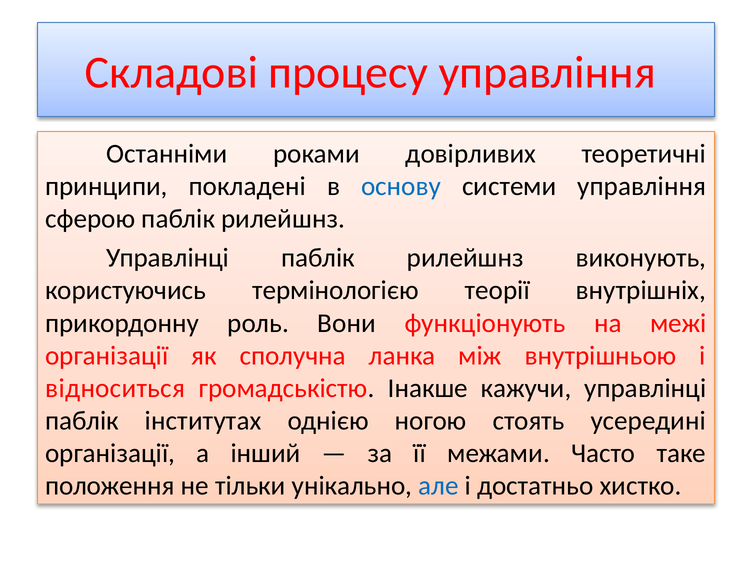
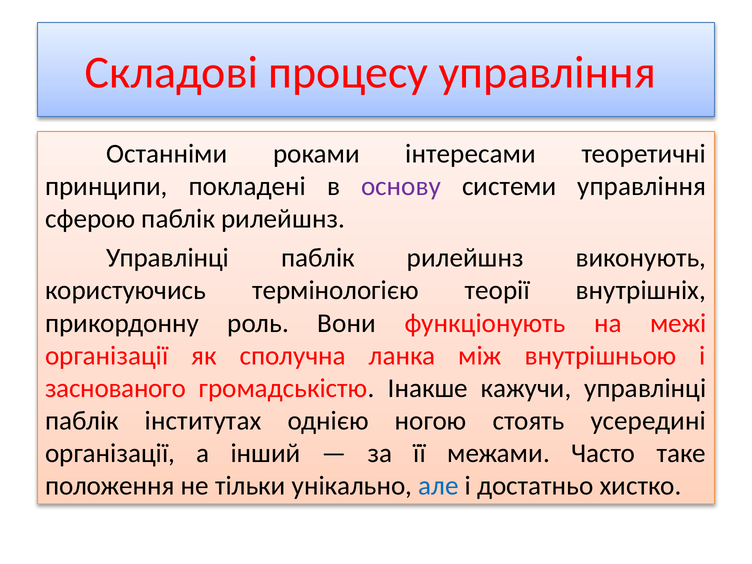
довірливих: довірливих -> інтересами
основу colour: blue -> purple
відноситься: відноситься -> заснованого
